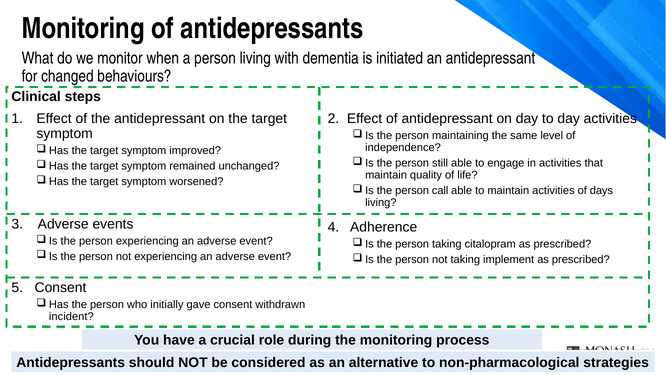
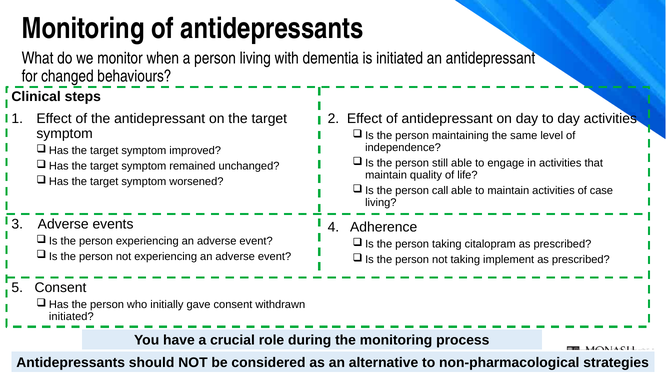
days: days -> case
incident at (71, 316): incident -> initiated
